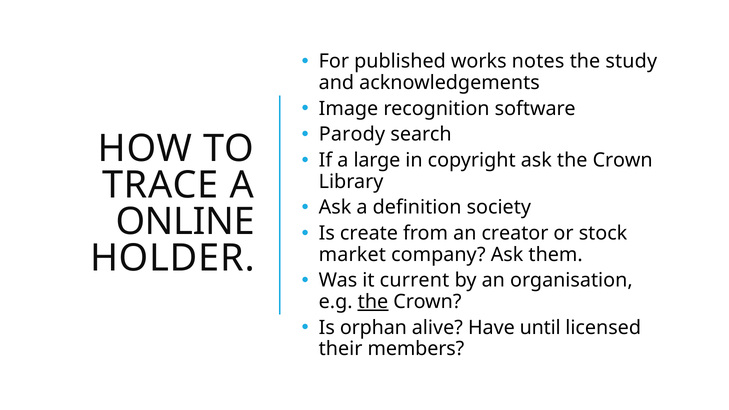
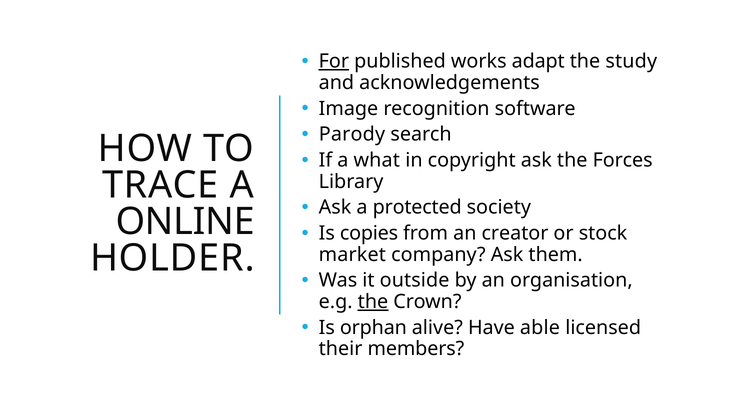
For underline: none -> present
notes: notes -> adapt
large: large -> what
ask the Crown: Crown -> Forces
definition: definition -> protected
create: create -> copies
current: current -> outside
until: until -> able
